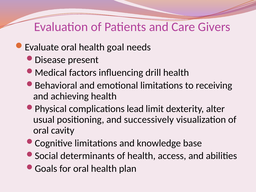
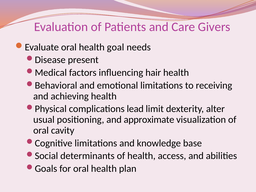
drill: drill -> hair
successively: successively -> approximate
